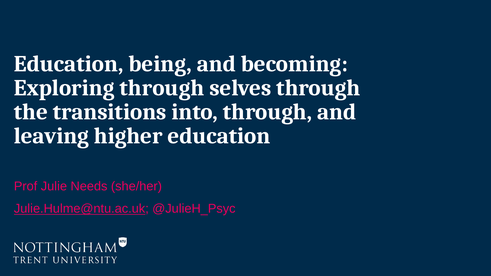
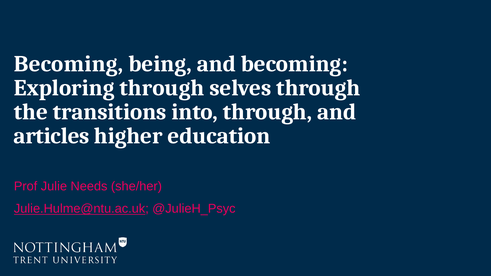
Education at (69, 64): Education -> Becoming
leaving: leaving -> articles
